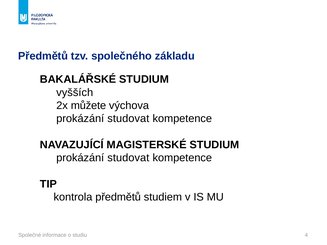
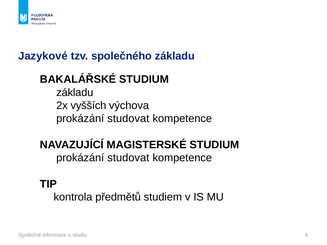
Předmětů at (43, 56): Předmětů -> Jazykové
vyšších at (75, 93): vyšších -> základu
můžete: můžete -> vyšších
